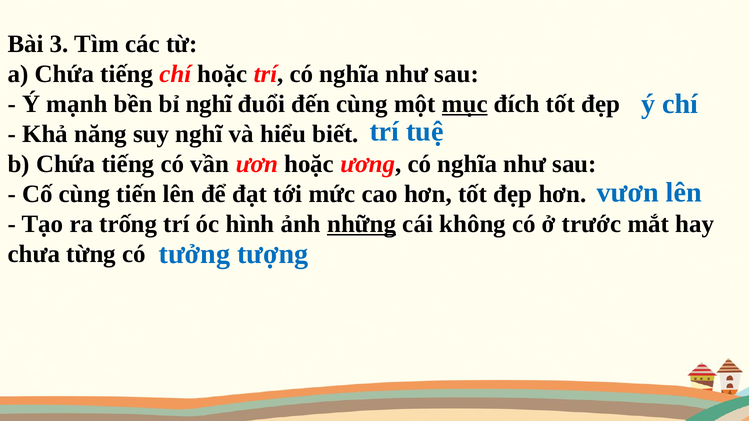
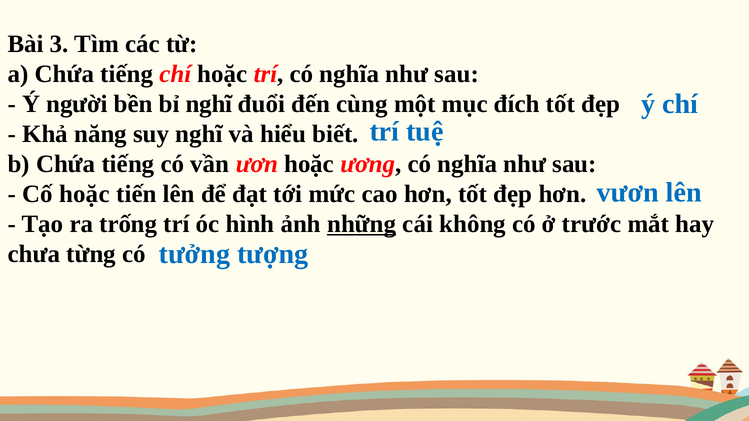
mạnh: mạnh -> người
mục underline: present -> none
Cố cùng: cùng -> hoặc
